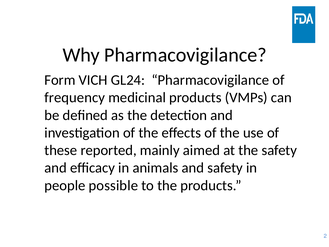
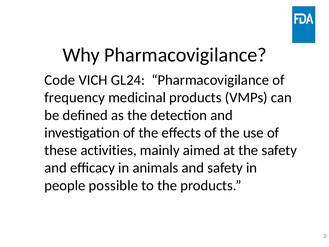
Form: Form -> Code
reported: reported -> activities
